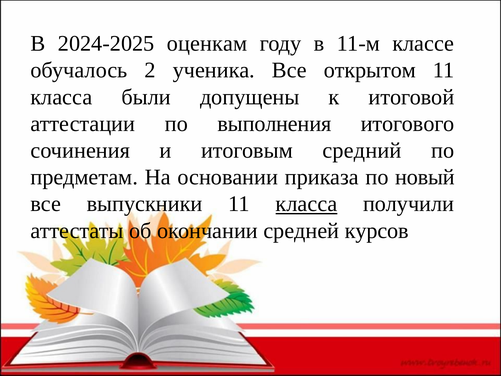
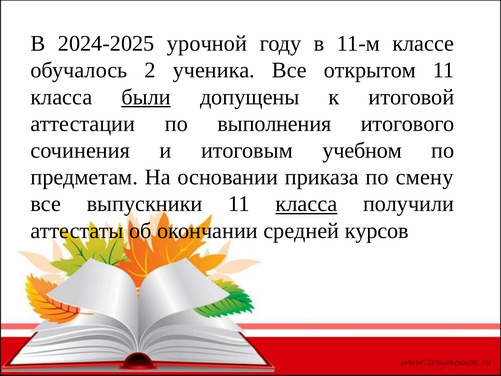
оценкам: оценкам -> урочной
были underline: none -> present
средний: средний -> учебном
новый: новый -> смену
